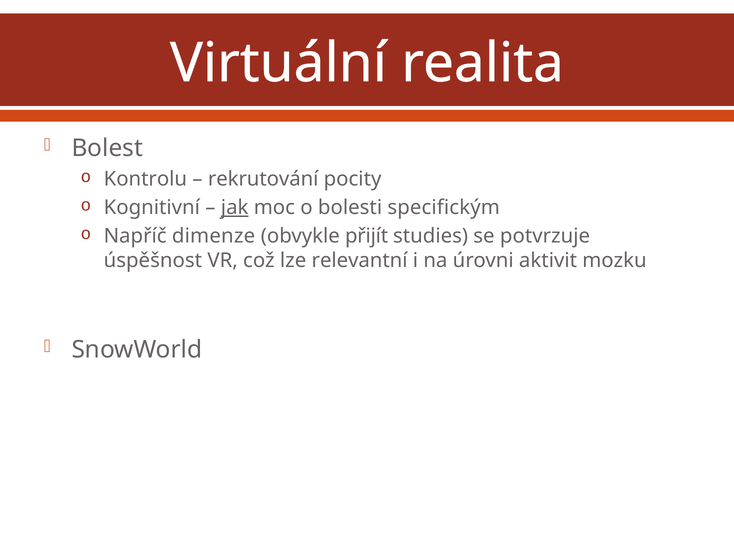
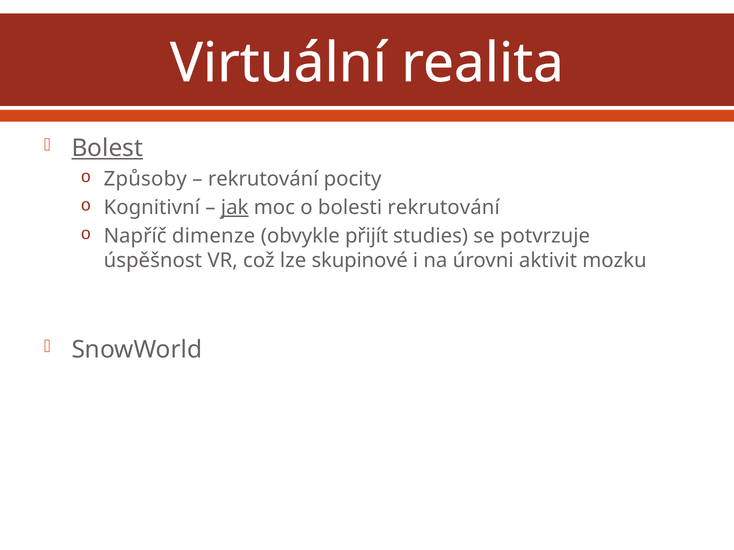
Bolest underline: none -> present
Kontrolu: Kontrolu -> Způsoby
bolesti specifickým: specifickým -> rekrutování
relevantní: relevantní -> skupinové
